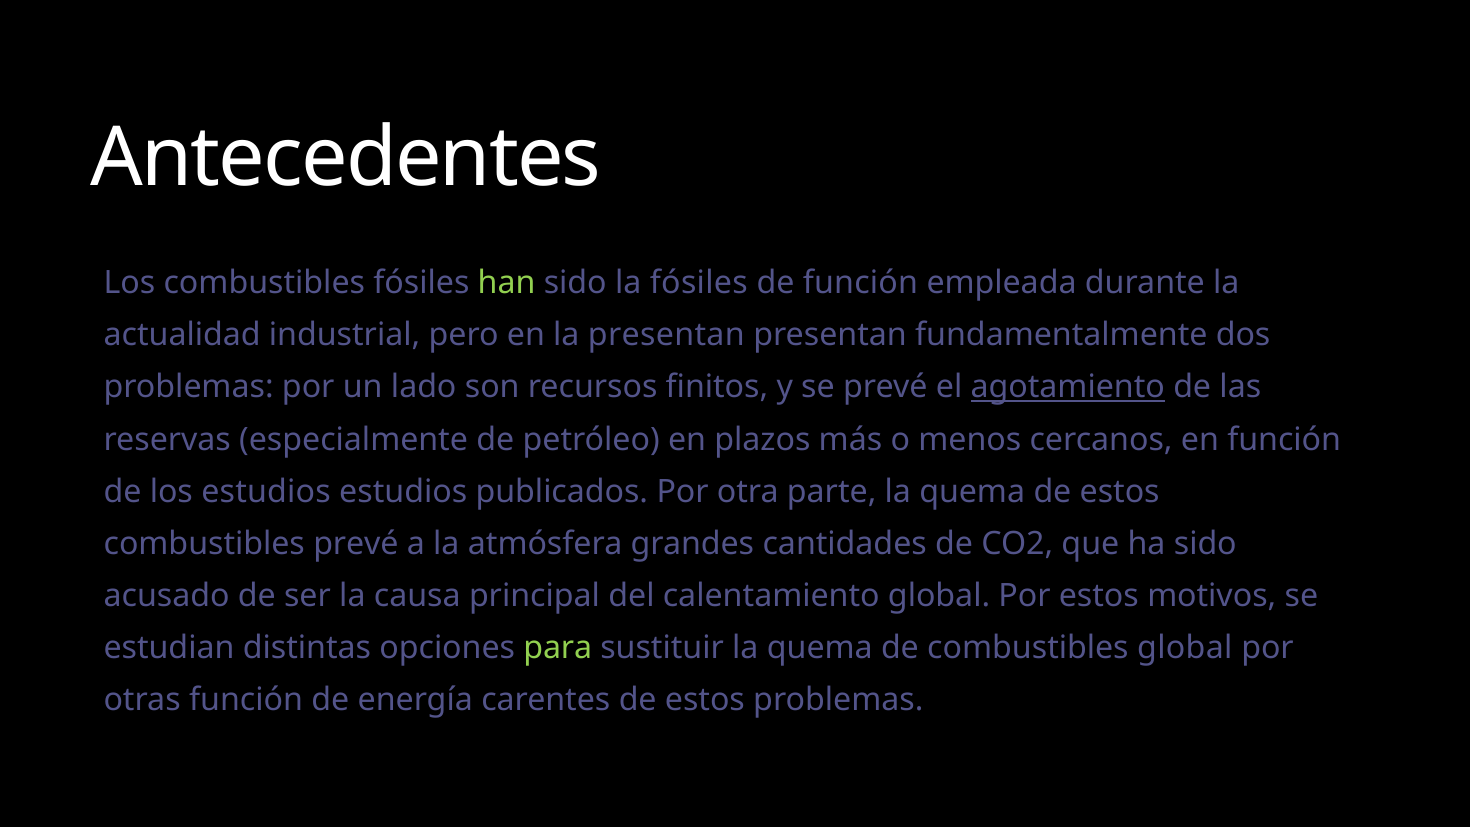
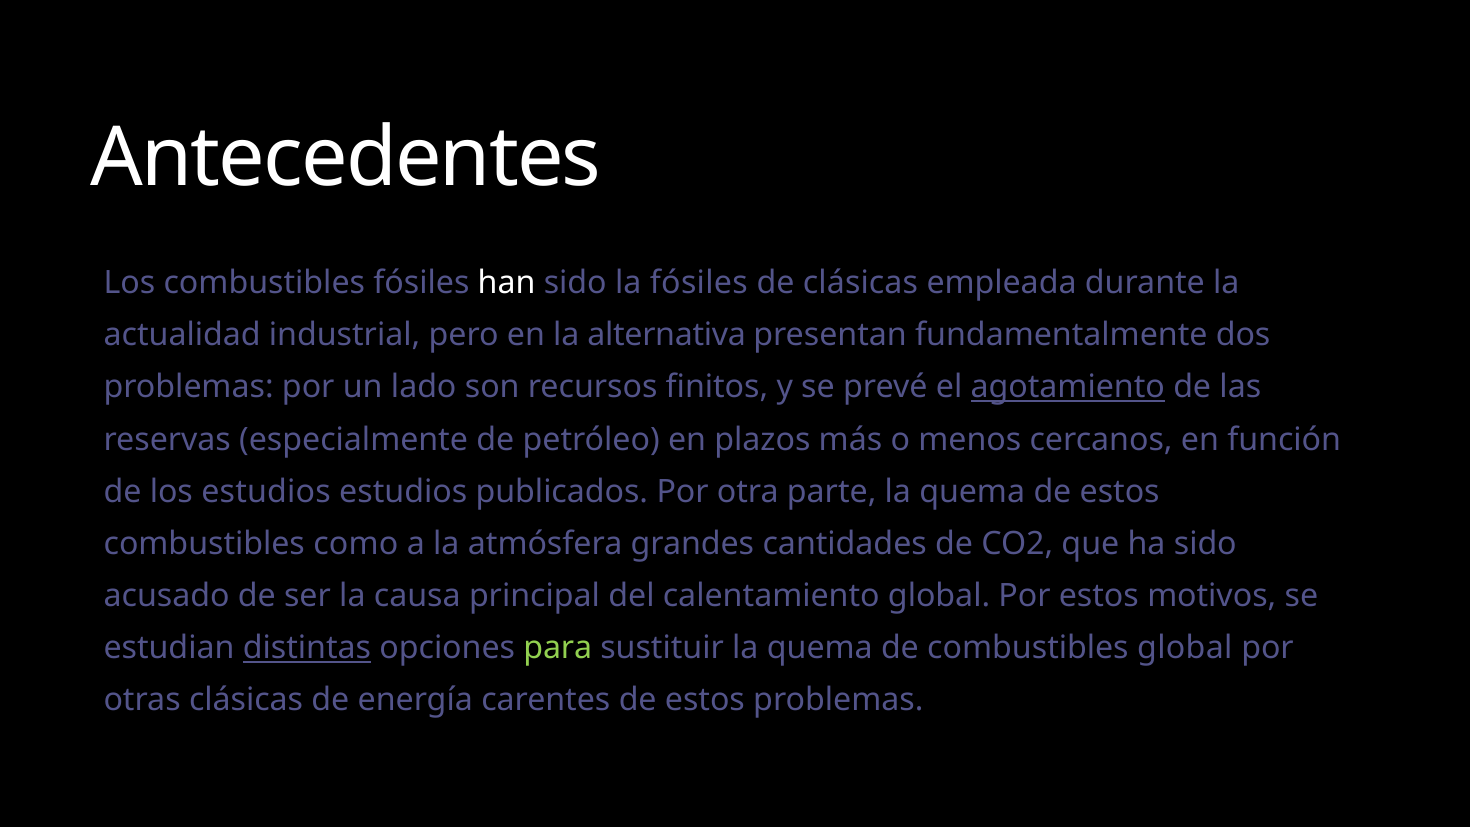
han colour: light green -> white
de función: función -> clásicas
la presentan: presentan -> alternativa
combustibles prevé: prevé -> como
distintas underline: none -> present
otras función: función -> clásicas
